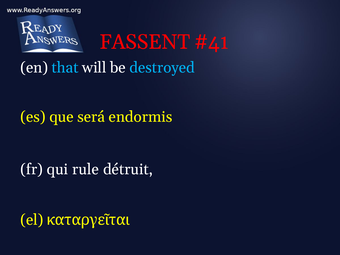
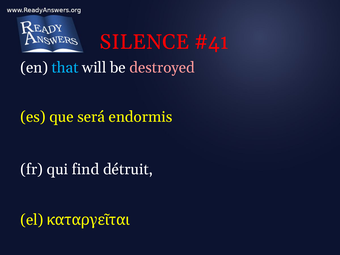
FASSENT: FASSENT -> SILENCE
destroyed colour: light blue -> pink
rule: rule -> find
